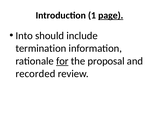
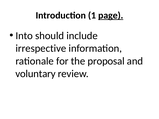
termination: termination -> irrespective
for underline: present -> none
recorded: recorded -> voluntary
